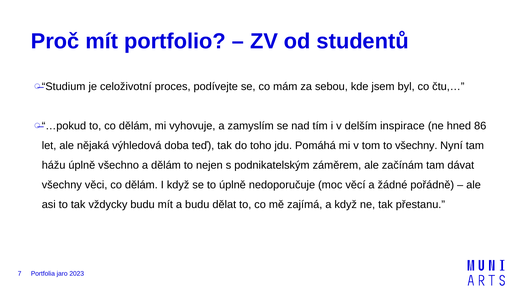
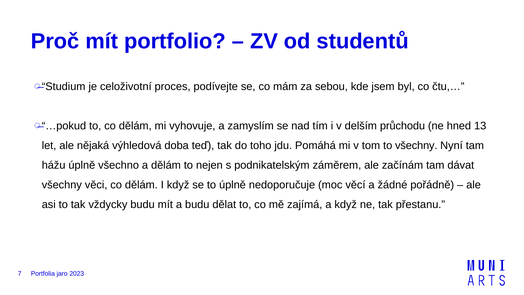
inspirace: inspirace -> průchodu
86: 86 -> 13
